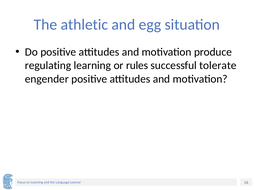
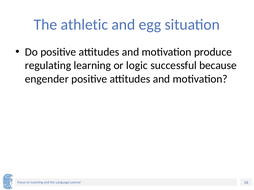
rules: rules -> logic
tolerate: tolerate -> because
